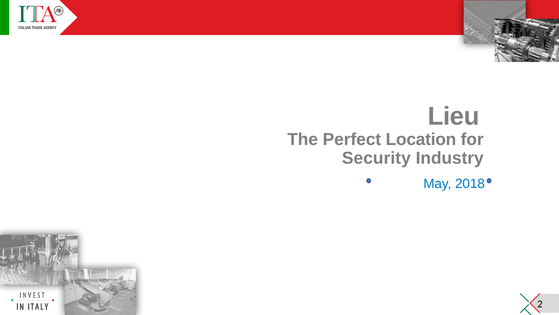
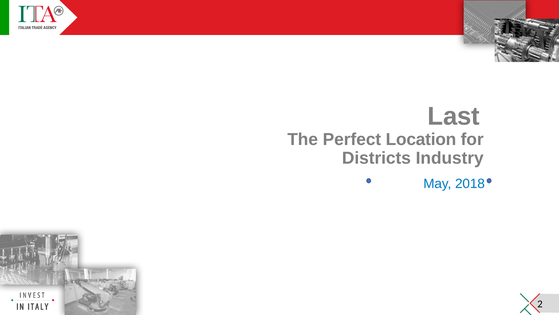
Lieu: Lieu -> Last
Security: Security -> Districts
